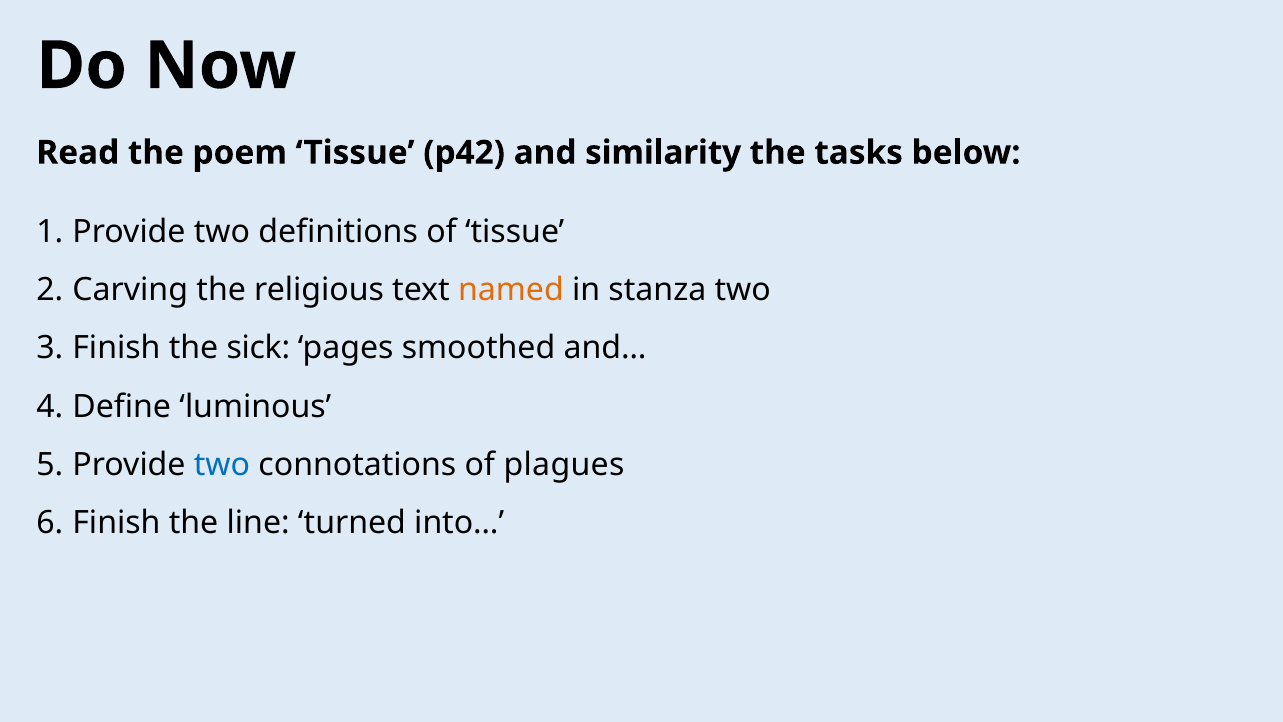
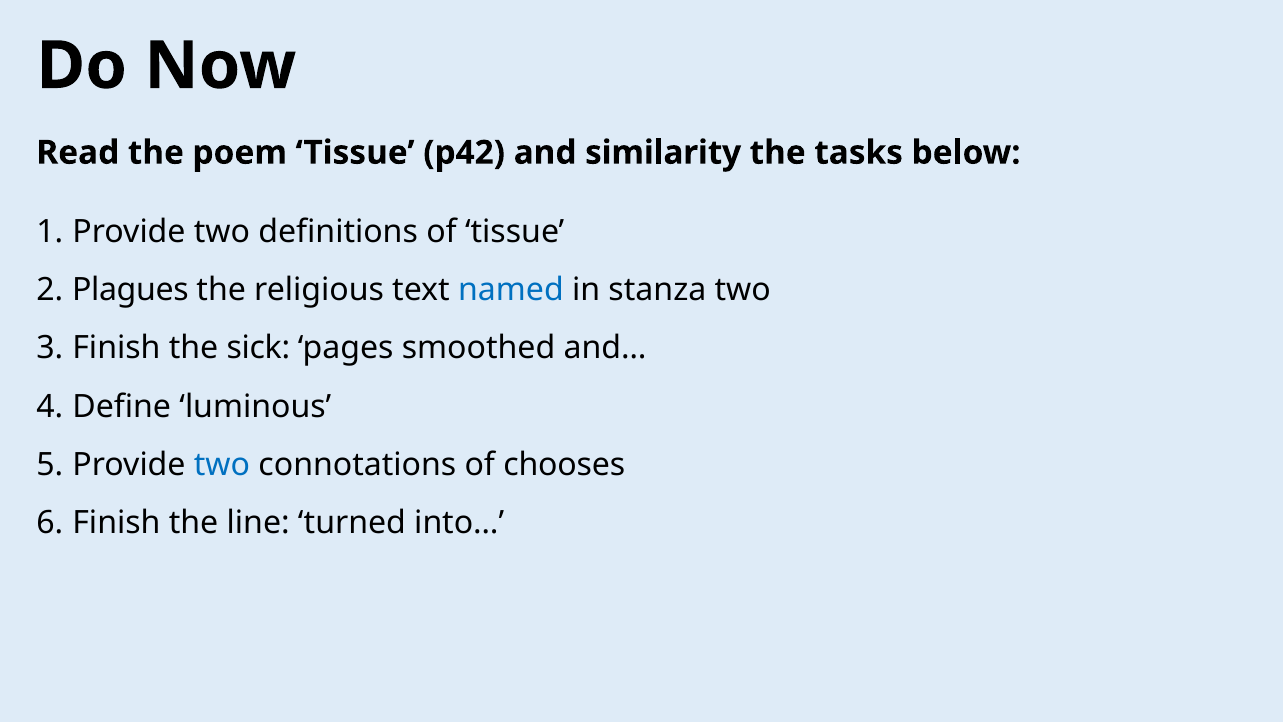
Carving: Carving -> Plagues
named colour: orange -> blue
plagues: plagues -> chooses
